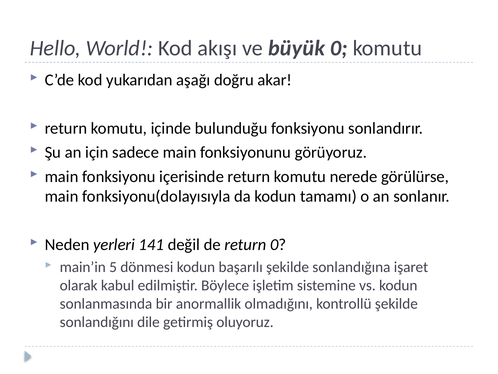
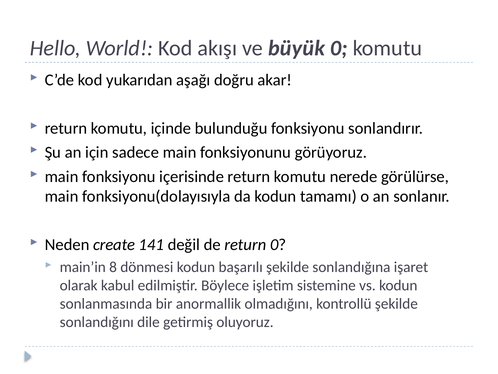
yerleri: yerleri -> create
5: 5 -> 8
